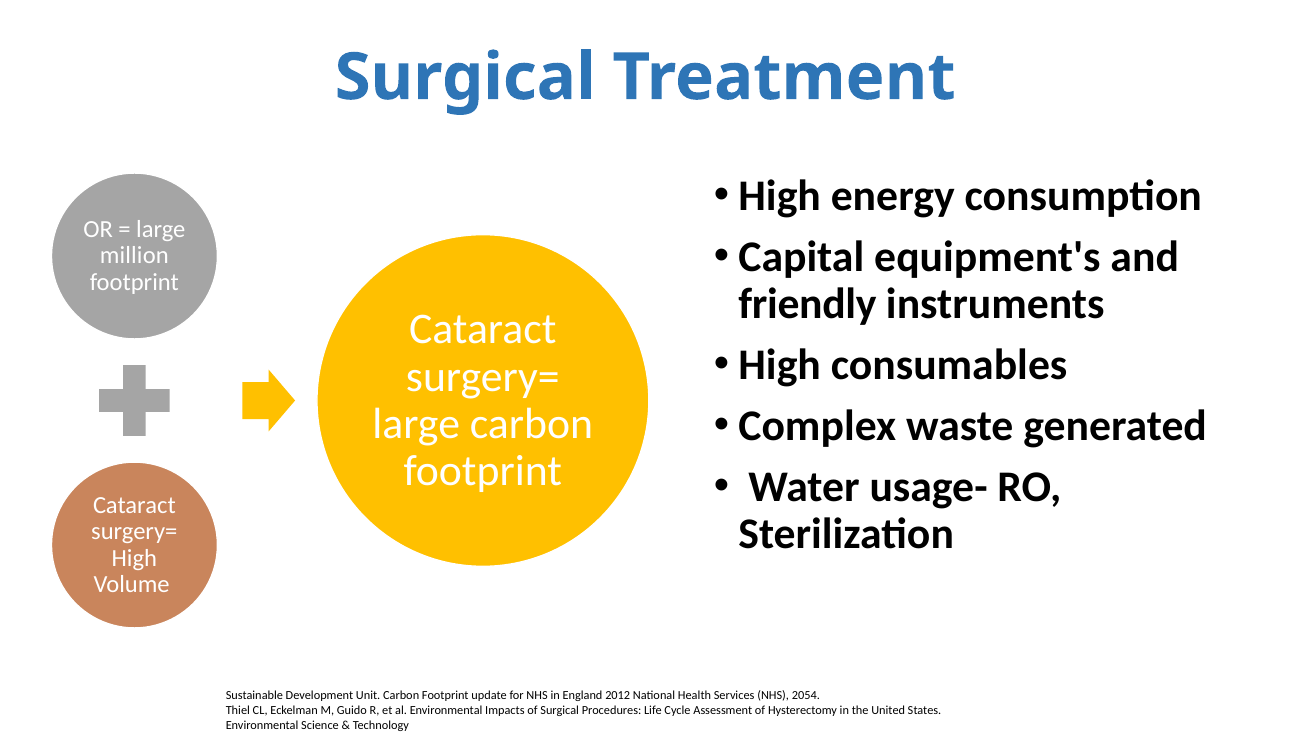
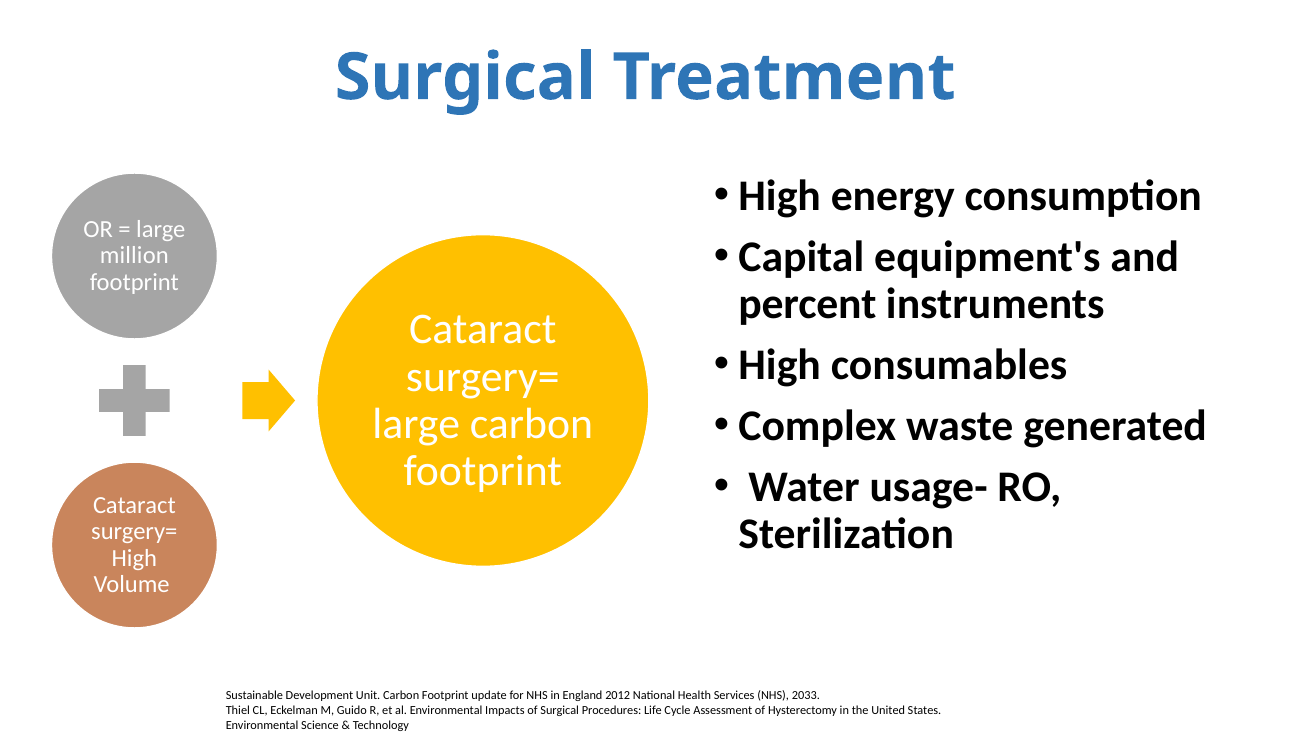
friendly: friendly -> percent
2054: 2054 -> 2033
